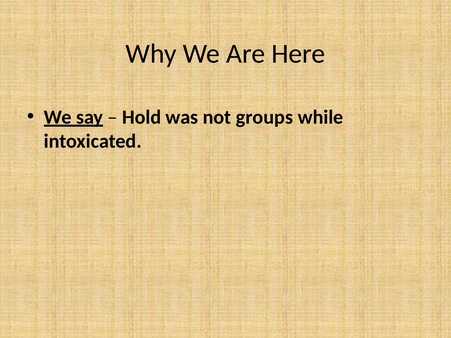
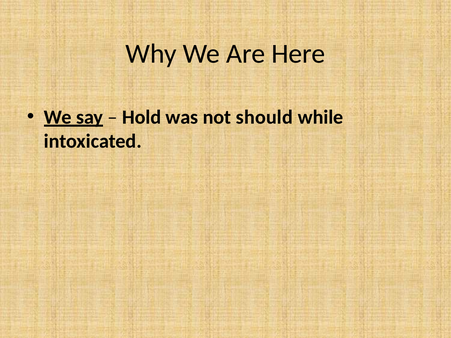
groups: groups -> should
